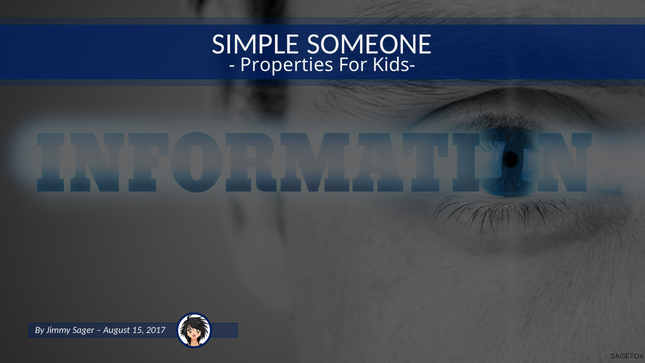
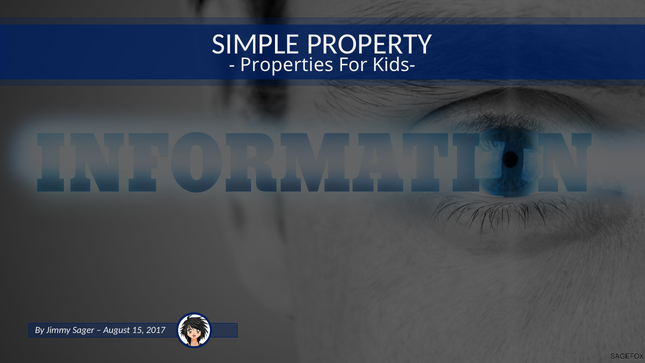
SOMEONE: SOMEONE -> PROPERTY
